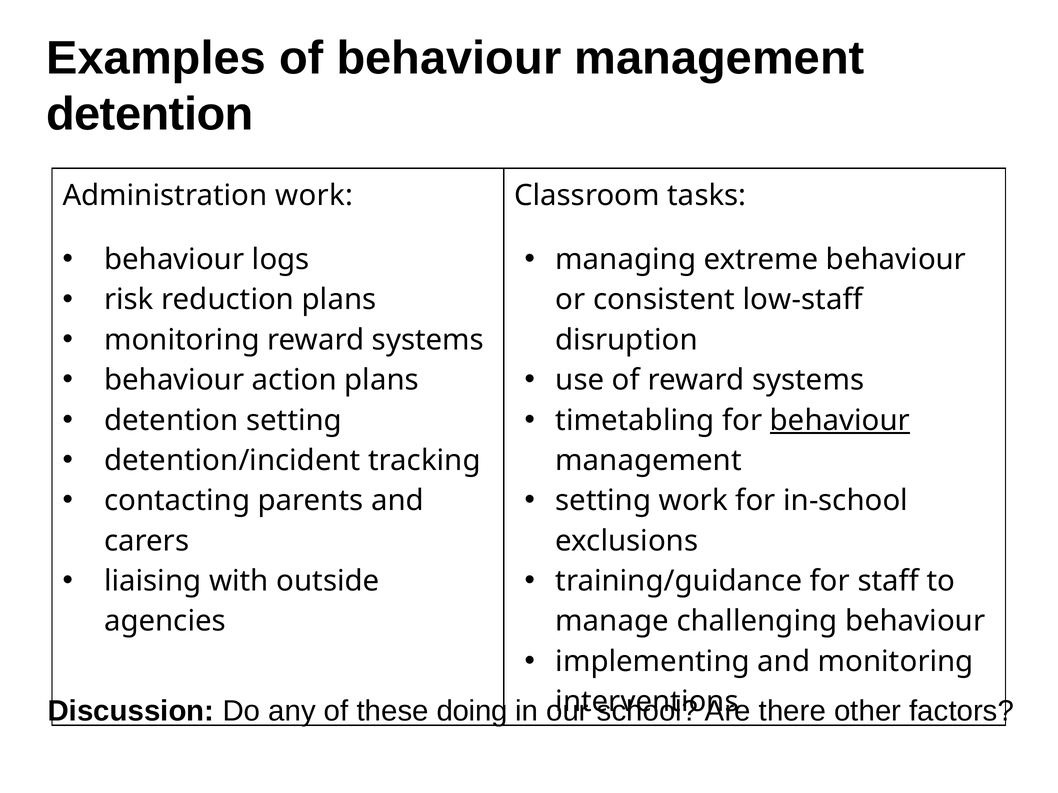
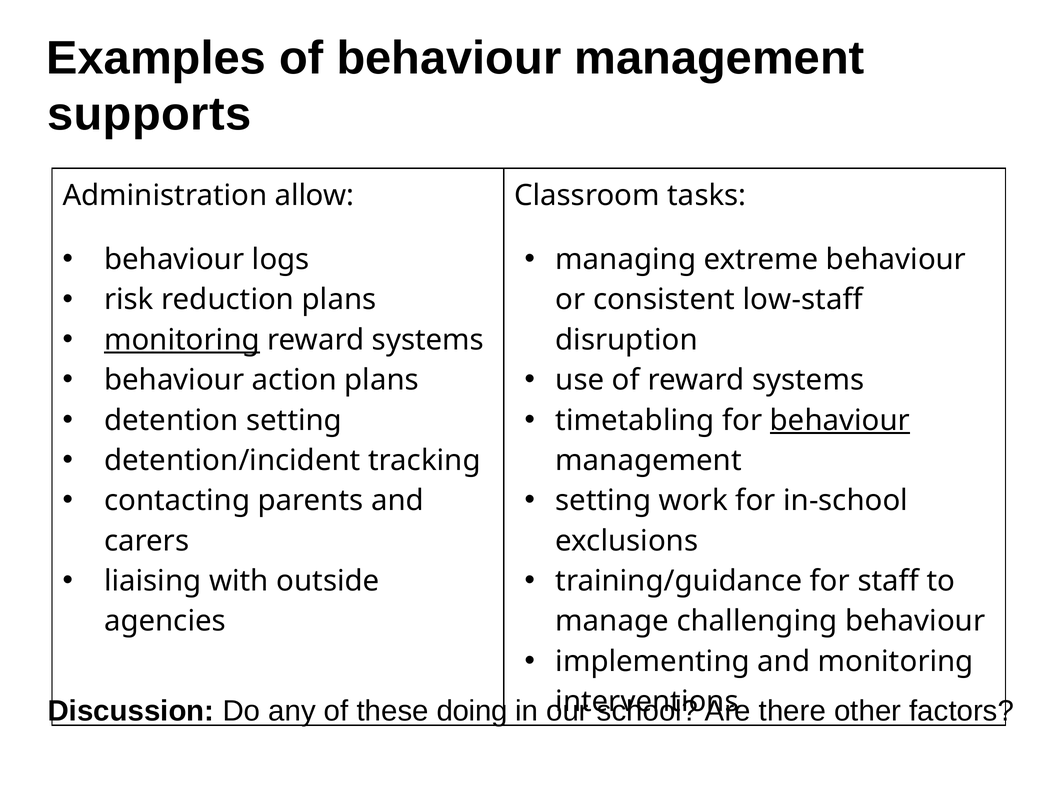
detention at (150, 114): detention -> supports
Administration work: work -> allow
monitoring at (182, 340) underline: none -> present
